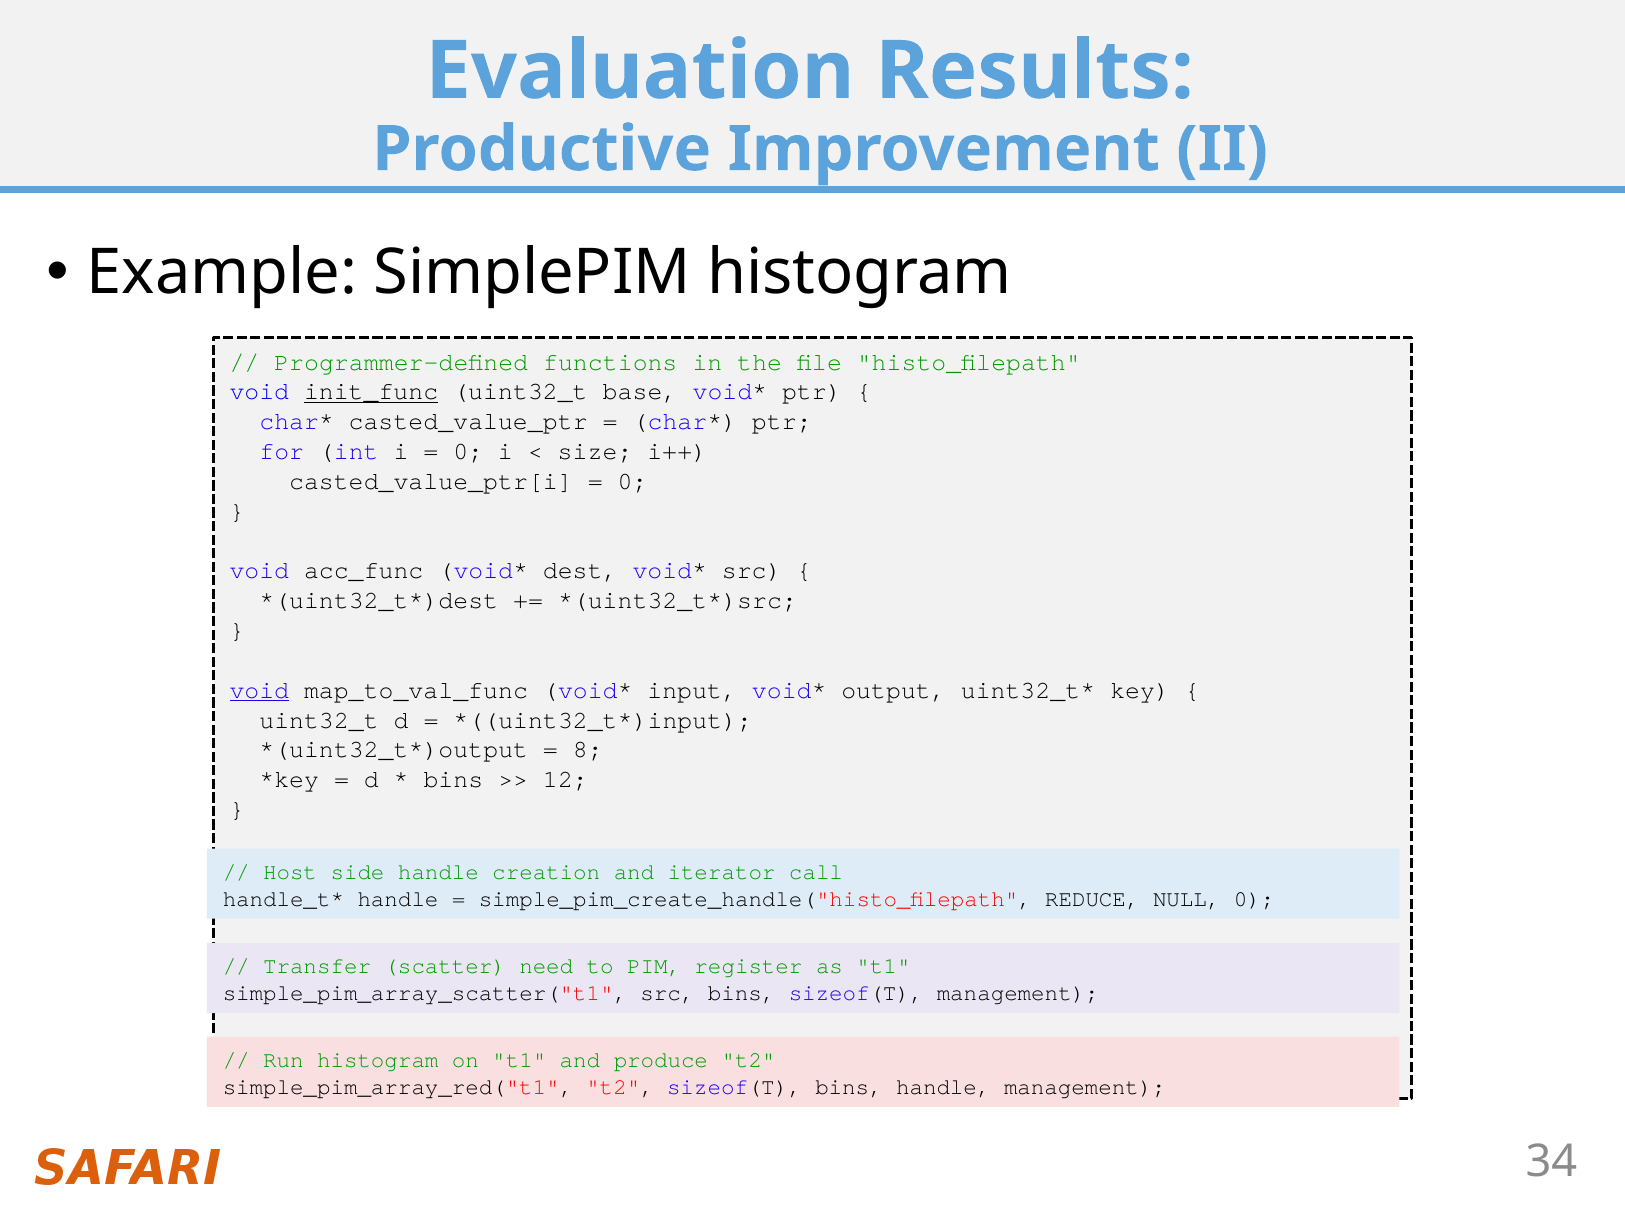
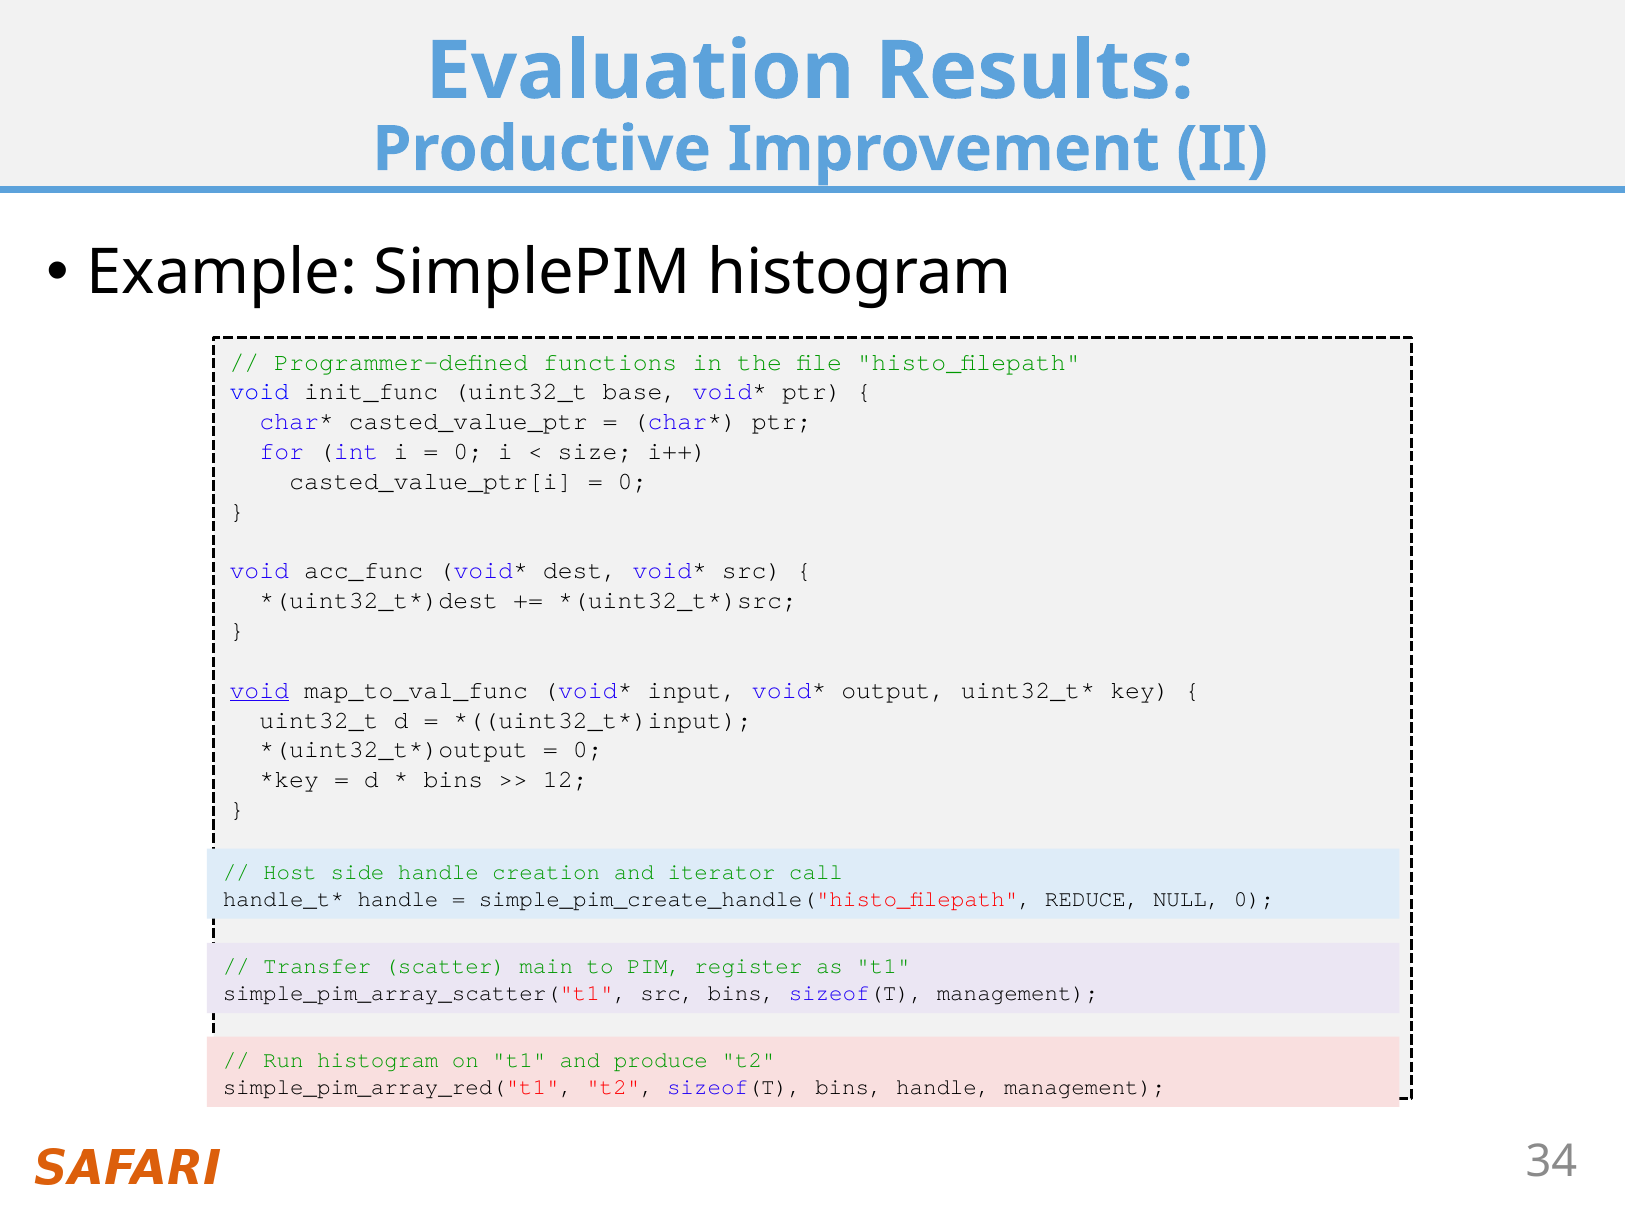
init_func underline: present -> none
8 at (588, 749): 8 -> 0
need: need -> main
